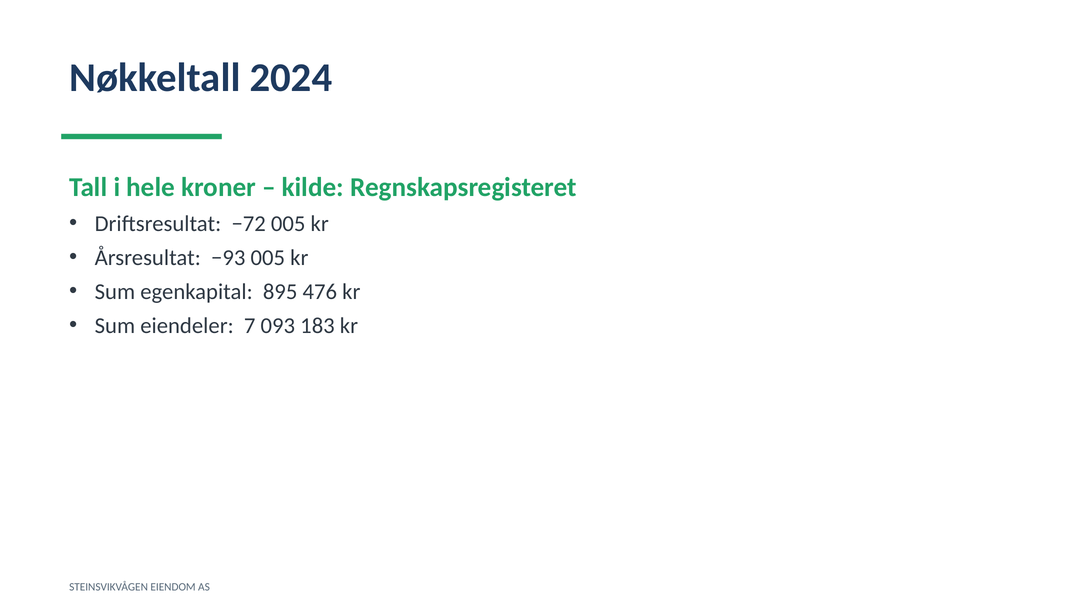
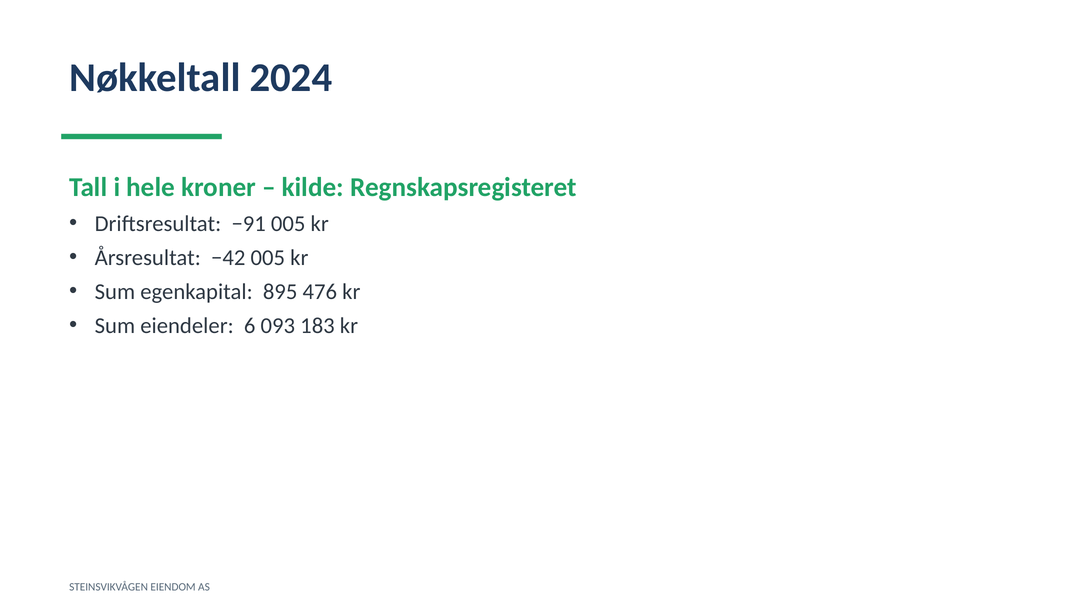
−72: −72 -> −91
−93: −93 -> −42
7: 7 -> 6
